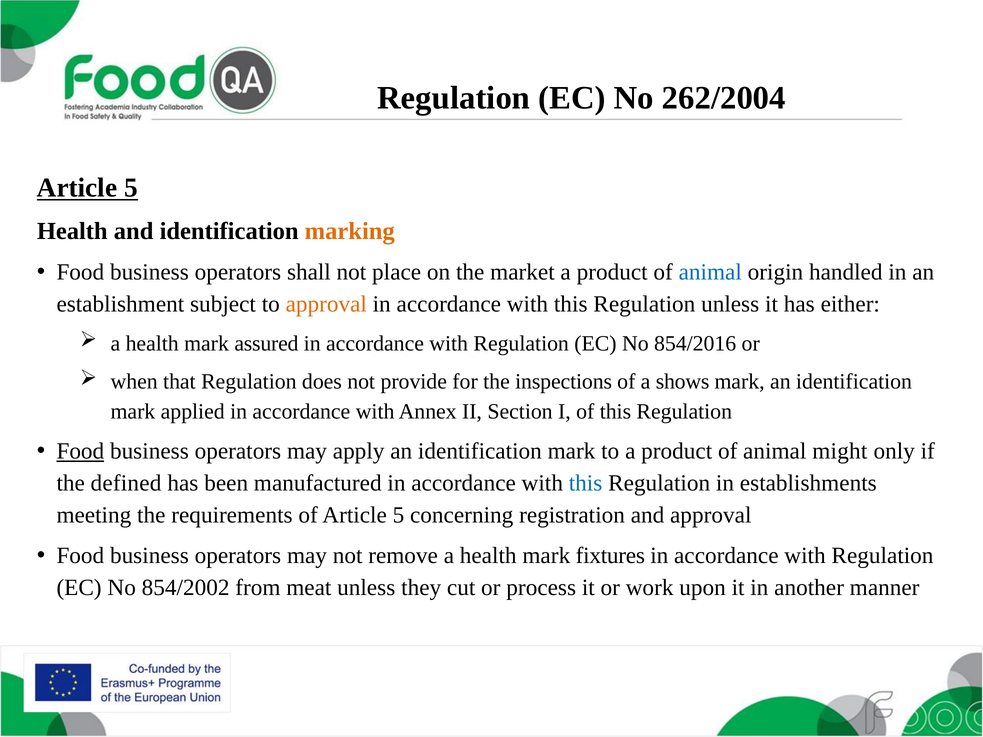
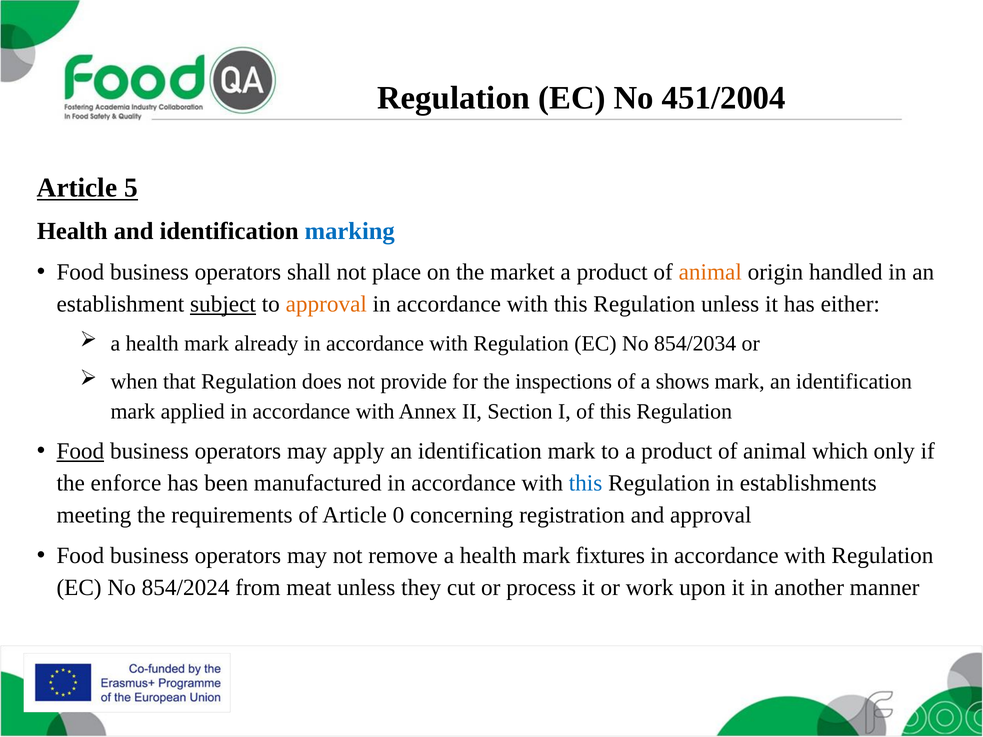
262/2004: 262/2004 -> 451/2004
marking colour: orange -> blue
animal at (710, 272) colour: blue -> orange
subject underline: none -> present
assured: assured -> already
854/2016: 854/2016 -> 854/2034
might: might -> which
defined: defined -> enforce
of Article 5: 5 -> 0
854/2002: 854/2002 -> 854/2024
